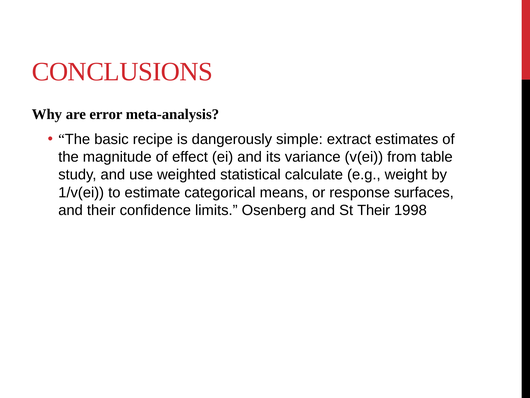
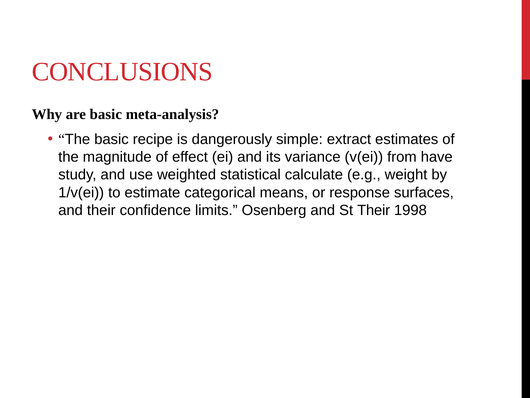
are error: error -> basic
table: table -> have
